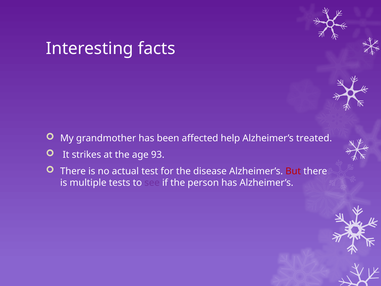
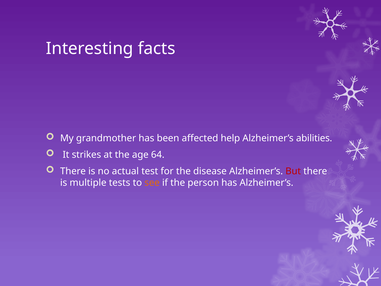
treated: treated -> abilities
93: 93 -> 64
see colour: purple -> orange
